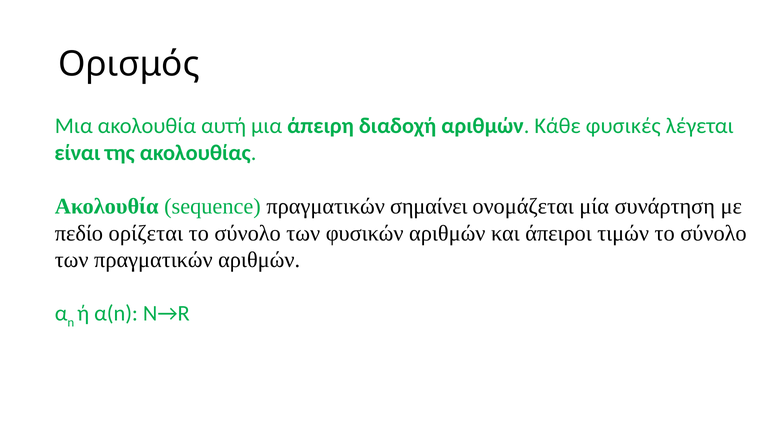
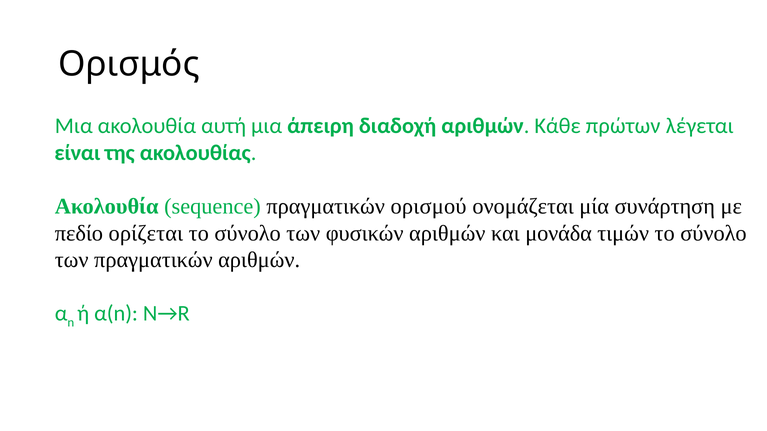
φυσικές: φυσικές -> πρώτων
σημαίνει: σημαίνει -> ορισμού
άπειροι: άπειροι -> μονάδα
